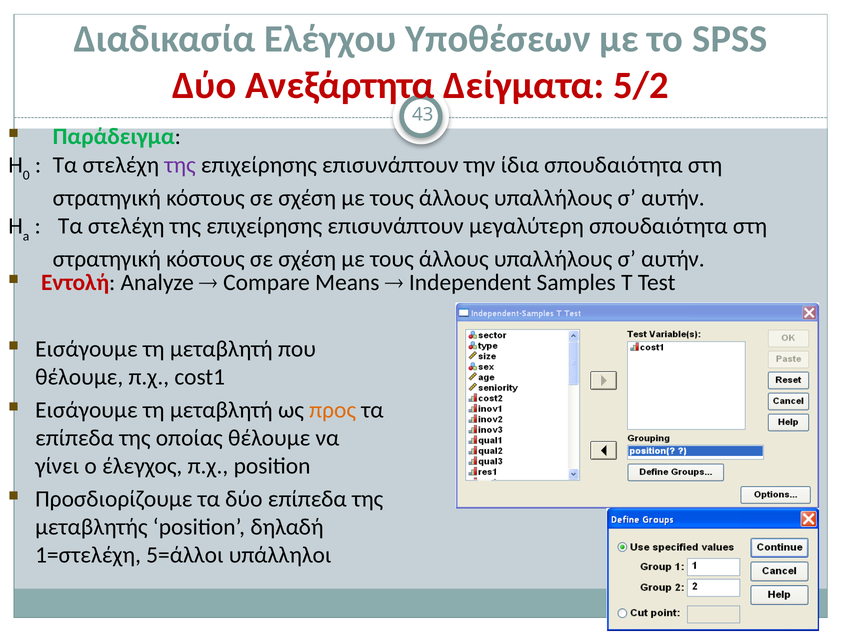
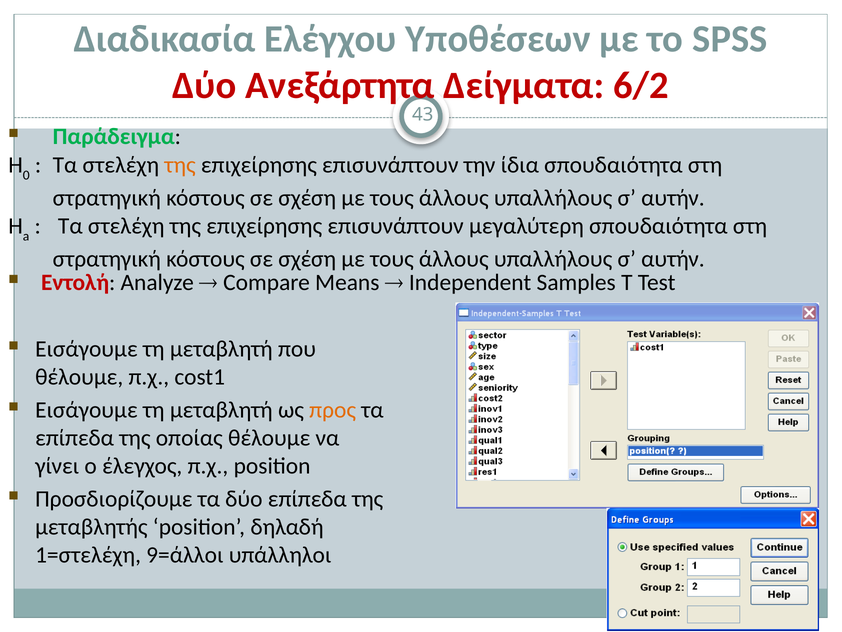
5/2: 5/2 -> 6/2
της at (180, 165) colour: purple -> orange
5=άλλοι: 5=άλλοι -> 9=άλλοι
